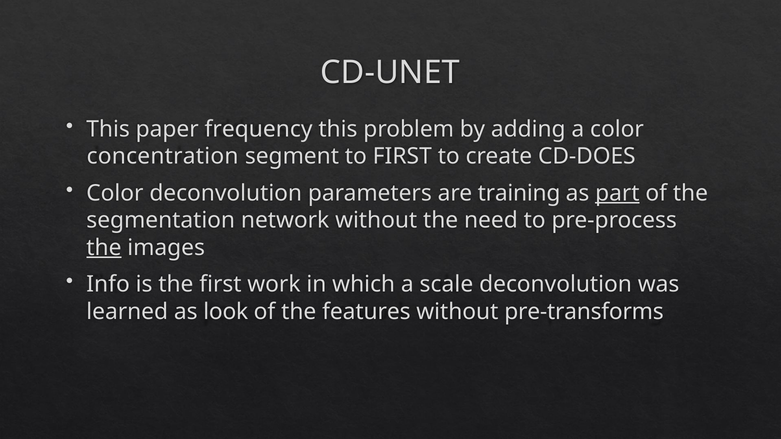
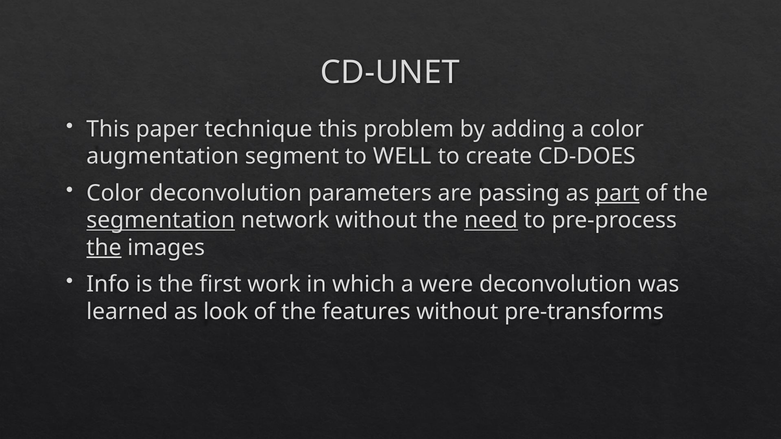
frequency: frequency -> technique
concentration: concentration -> augmentation
to FIRST: FIRST -> WELL
training: training -> passing
segmentation underline: none -> present
need underline: none -> present
scale: scale -> were
